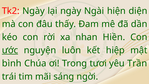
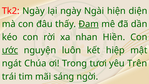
Đam underline: none -> present
bình: bình -> ngát
Trần: Trần -> Trên
